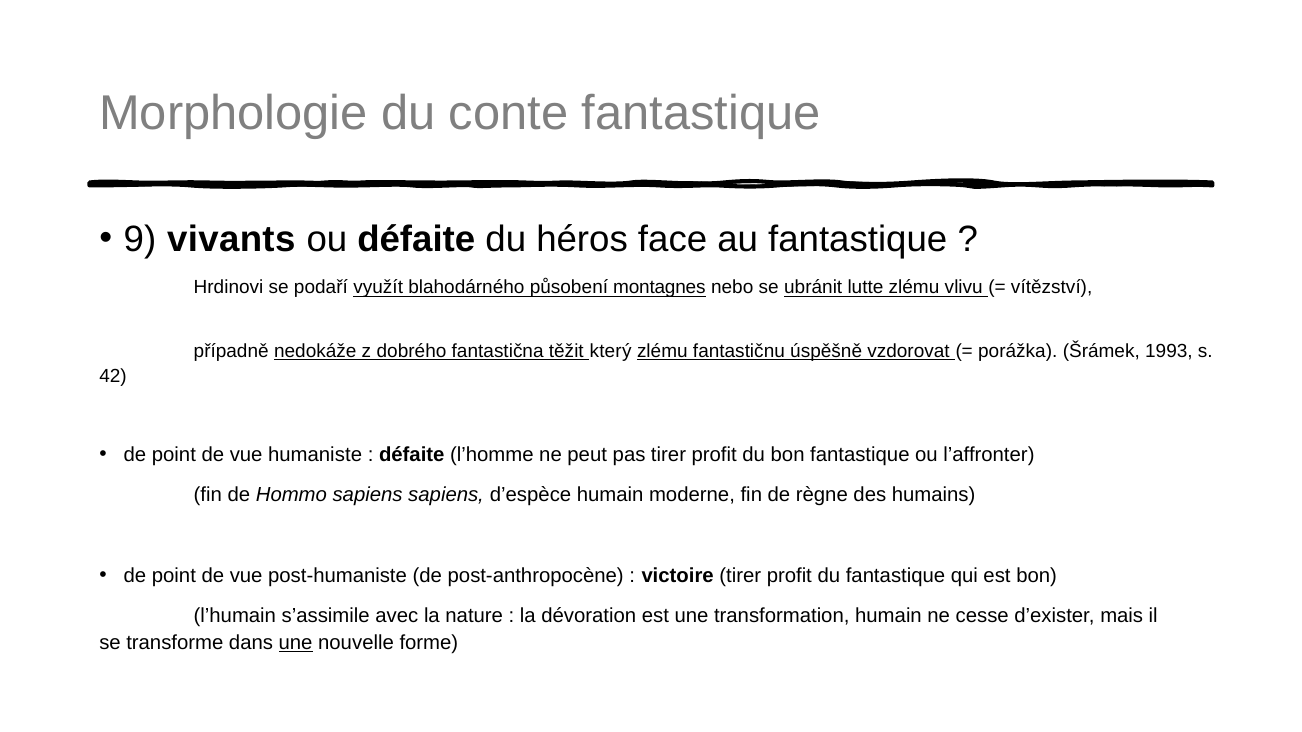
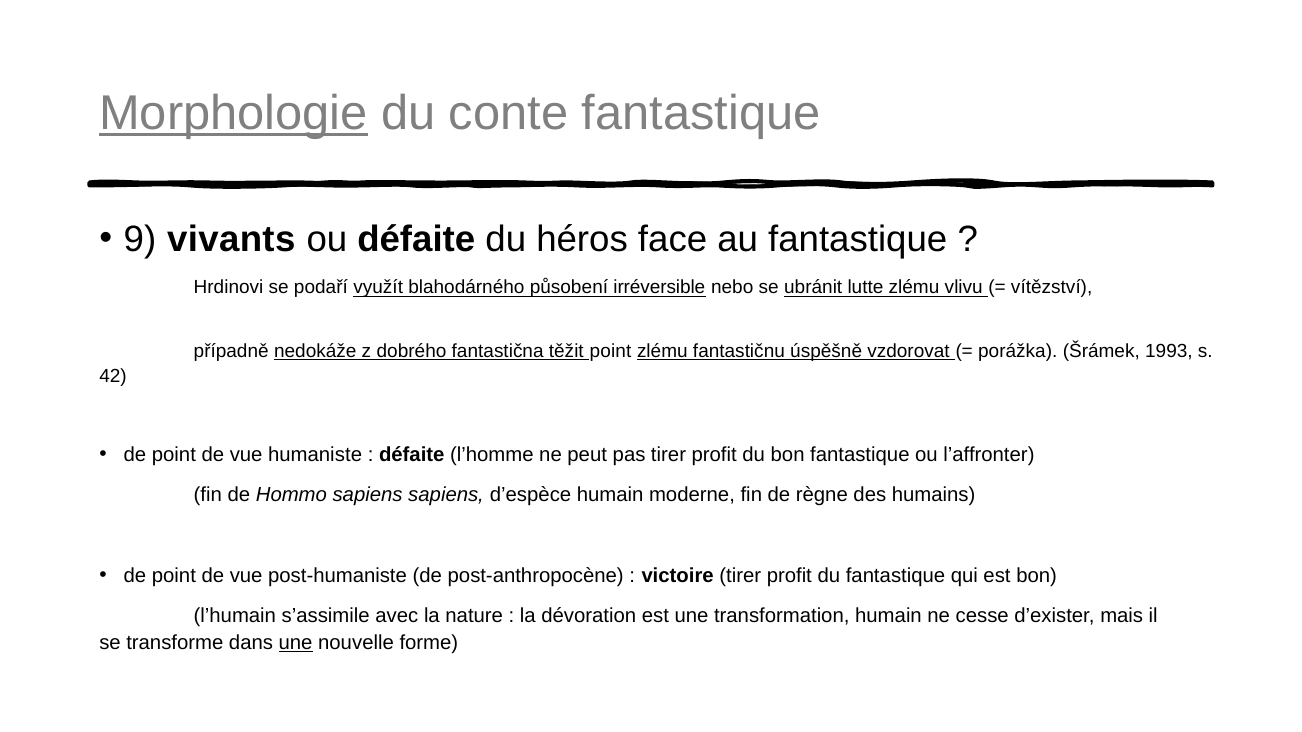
Morphologie underline: none -> present
montagnes: montagnes -> irréversible
těžit který: který -> point
